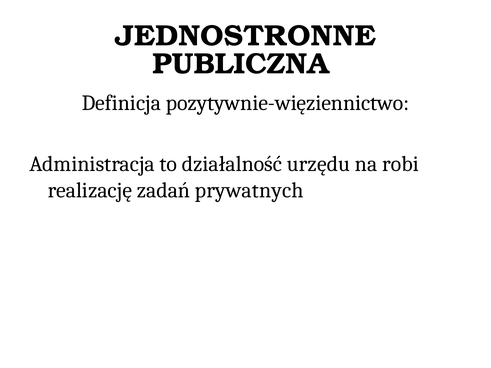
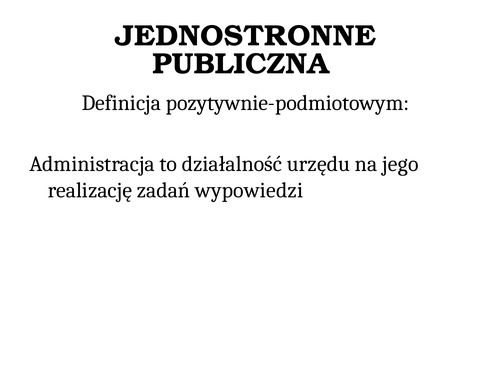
pozytywnie-więziennictwo: pozytywnie-więziennictwo -> pozytywnie-podmiotowym
robi: robi -> jego
prywatnych: prywatnych -> wypowiedzi
